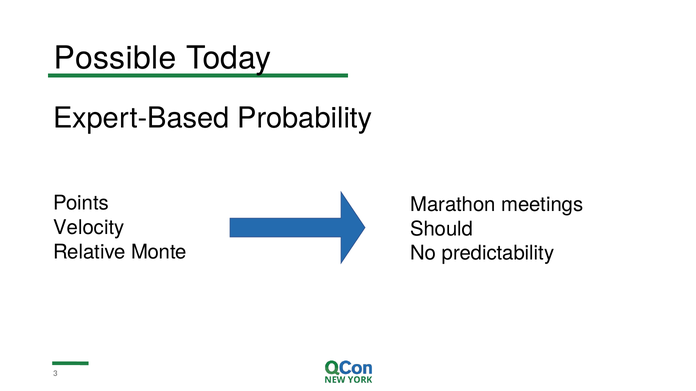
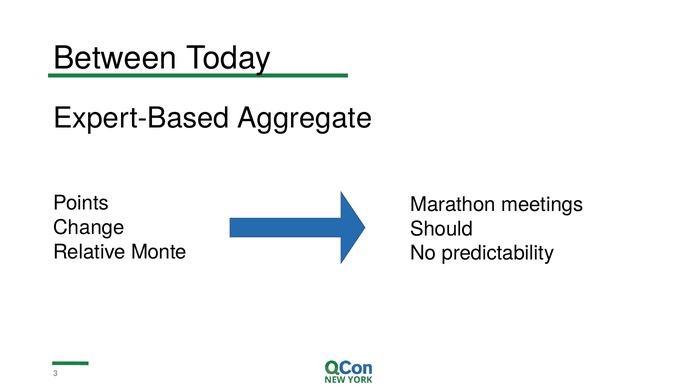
Possible: Possible -> Between
Probability: Probability -> Aggregate
Velocity: Velocity -> Change
